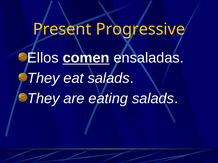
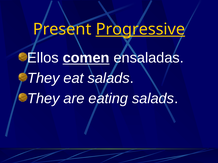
Progressive underline: none -> present
